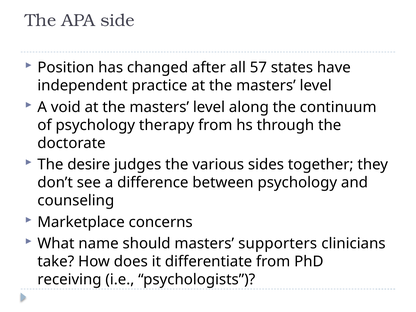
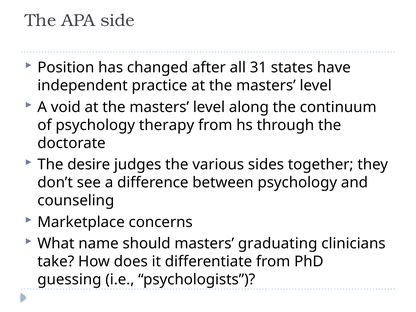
57: 57 -> 31
supporters: supporters -> graduating
receiving: receiving -> guessing
